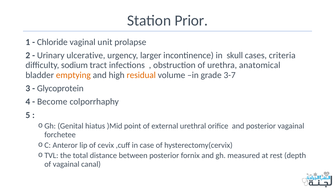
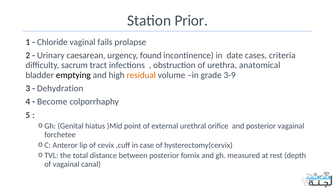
unit: unit -> fails
ulcerative: ulcerative -> caesarean
larger: larger -> found
skull: skull -> date
sodium: sodium -> sacrum
emptying colour: orange -> black
3-7: 3-7 -> 3-9
Glycoprotein: Glycoprotein -> Dehydration
